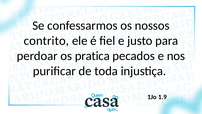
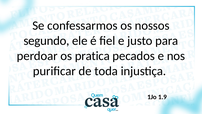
contrito: contrito -> segundo
